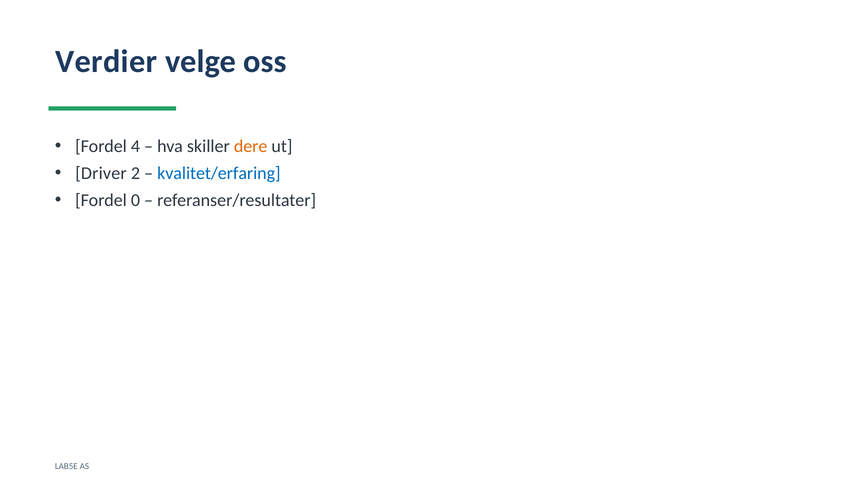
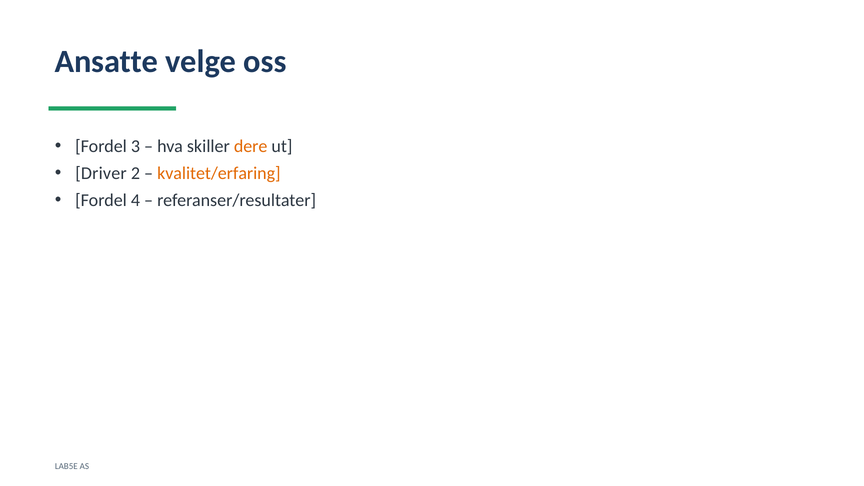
Verdier: Verdier -> Ansatte
4: 4 -> 3
kvalitet/erfaring colour: blue -> orange
0: 0 -> 4
